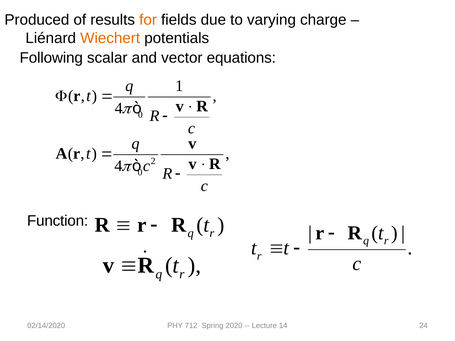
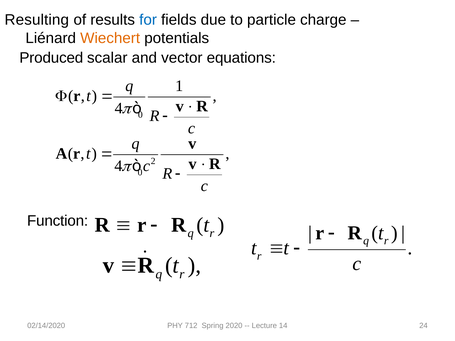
Produced: Produced -> Resulting
for colour: orange -> blue
varying: varying -> particle
Following: Following -> Produced
